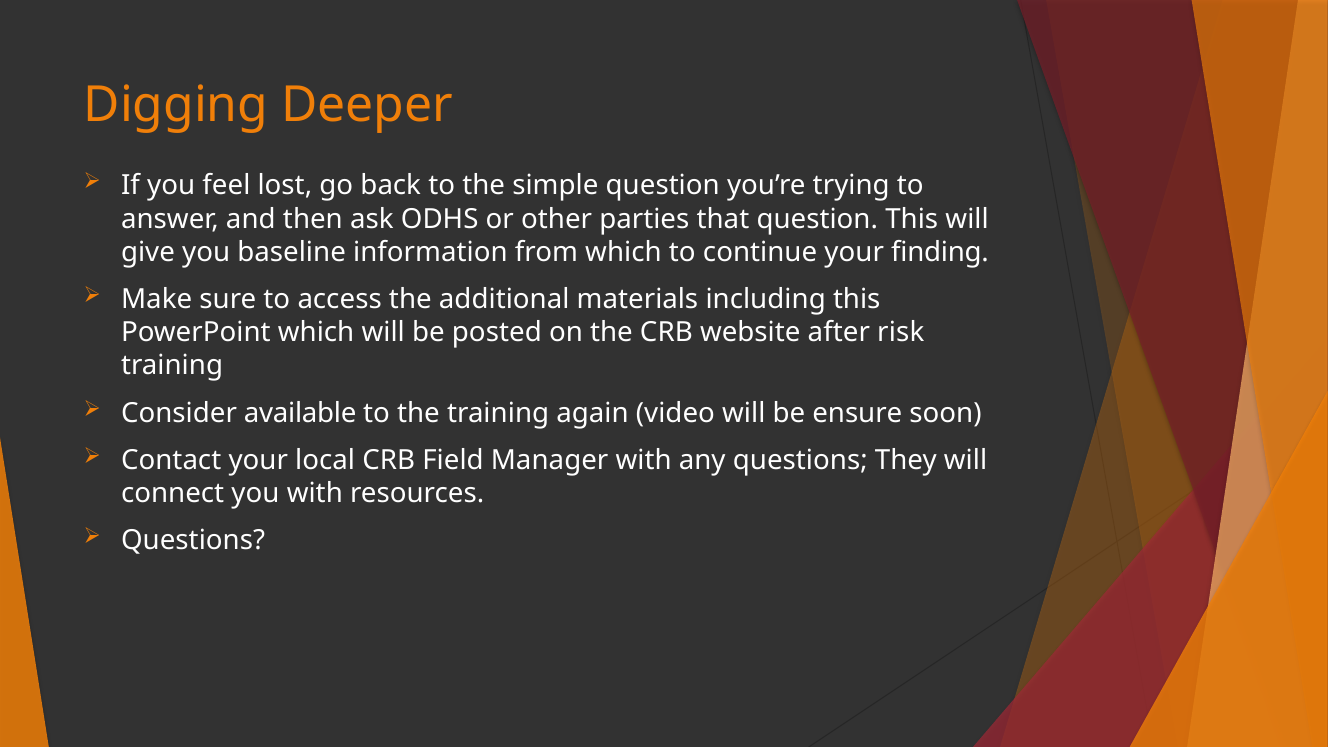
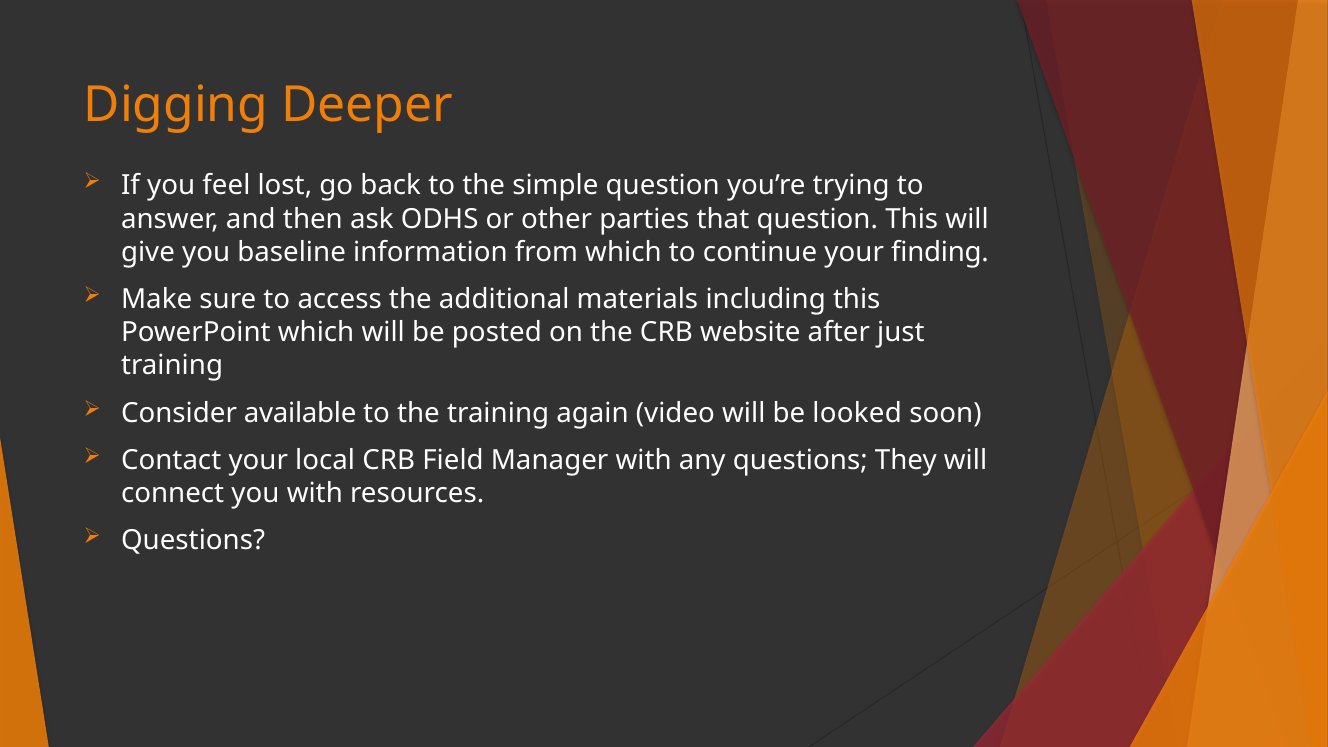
risk: risk -> just
ensure: ensure -> looked
